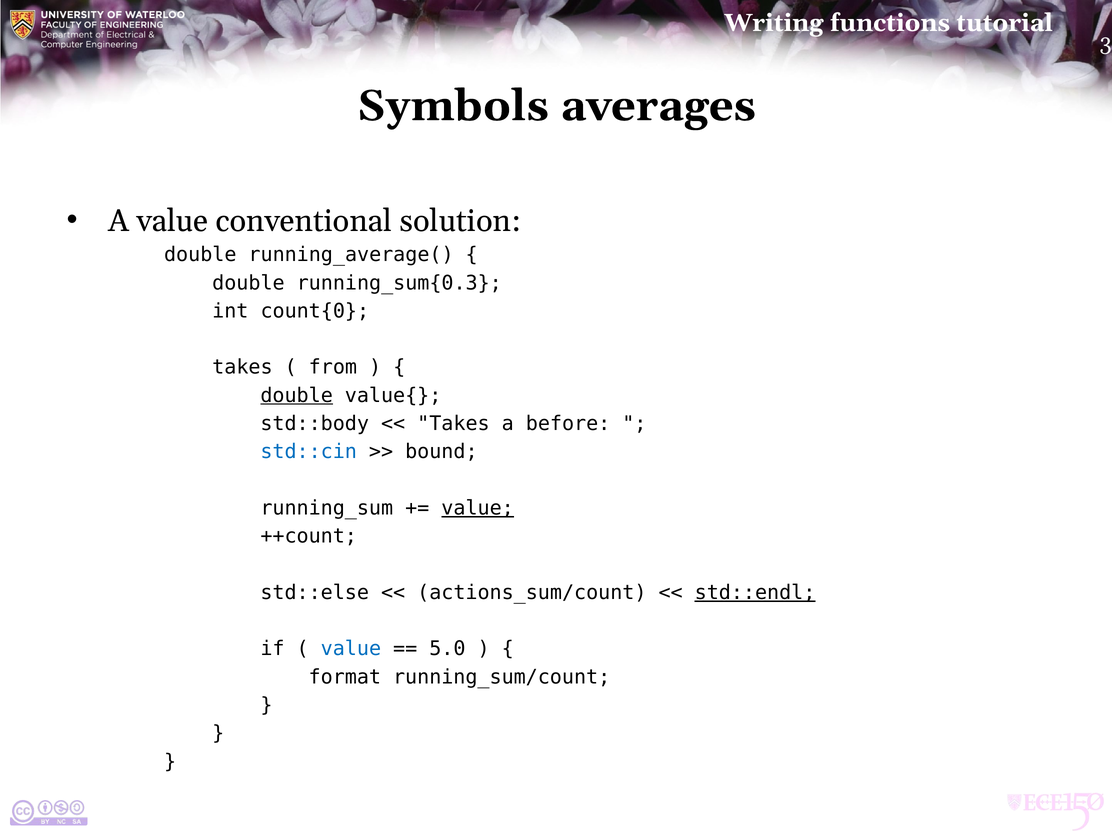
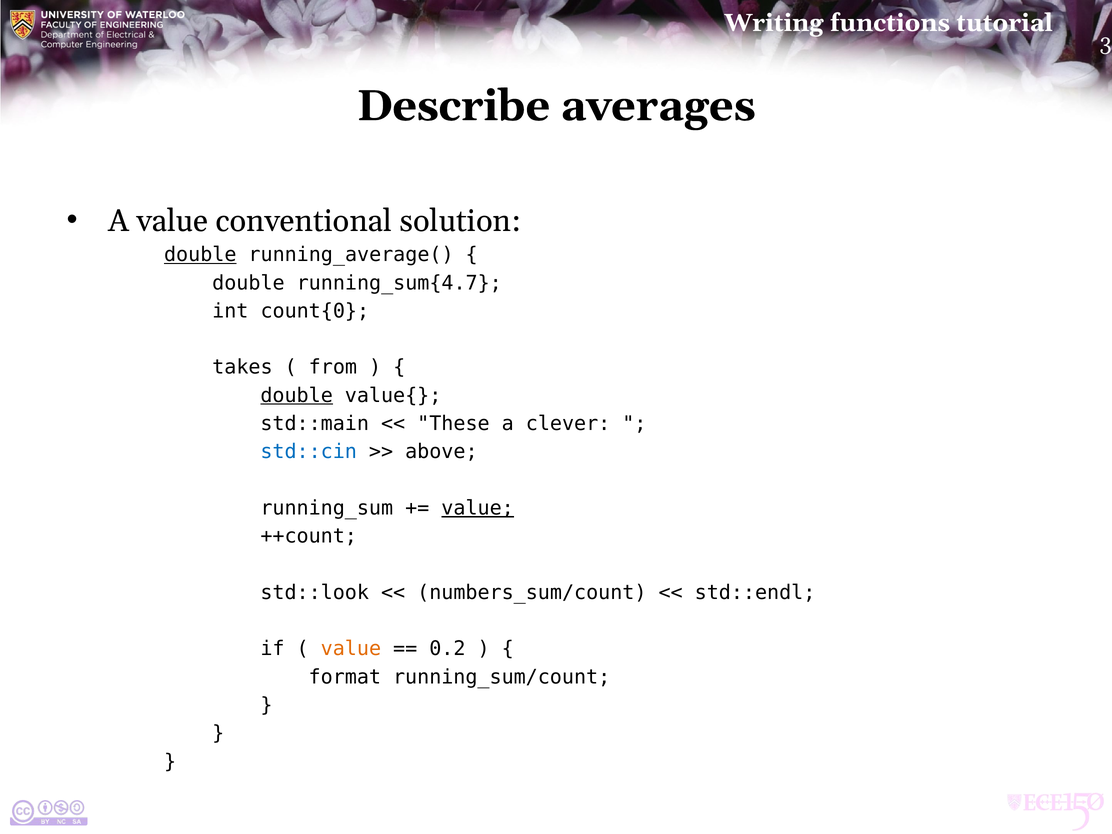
Symbols: Symbols -> Describe
double at (200, 255) underline: none -> present
running_sum{0.3: running_sum{0.3 -> running_sum{4.7
std::body: std::body -> std::main
Takes at (453, 424): Takes -> These
before: before -> clever
bound: bound -> above
std::else: std::else -> std::look
actions_sum/count: actions_sum/count -> numbers_sum/count
std::endl underline: present -> none
value at (351, 649) colour: blue -> orange
5.0: 5.0 -> 0.2
